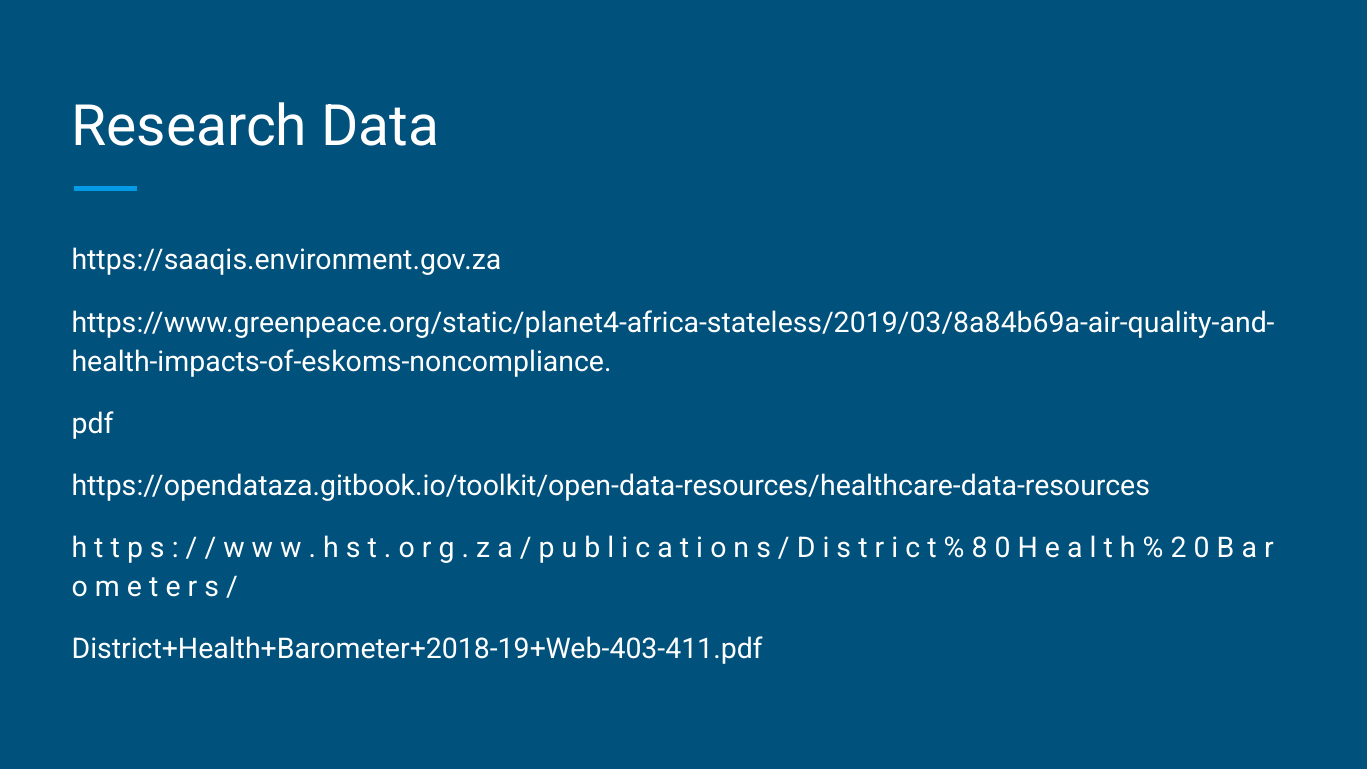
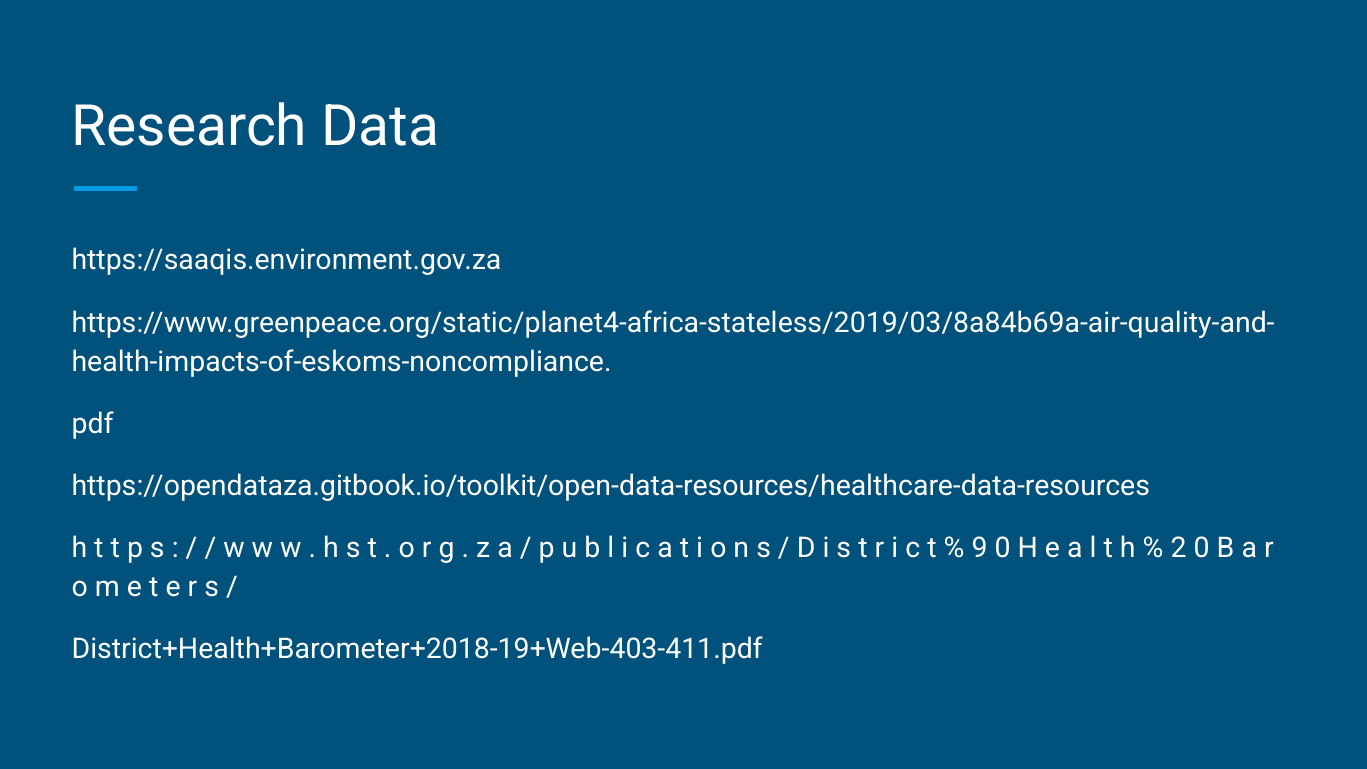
8: 8 -> 9
